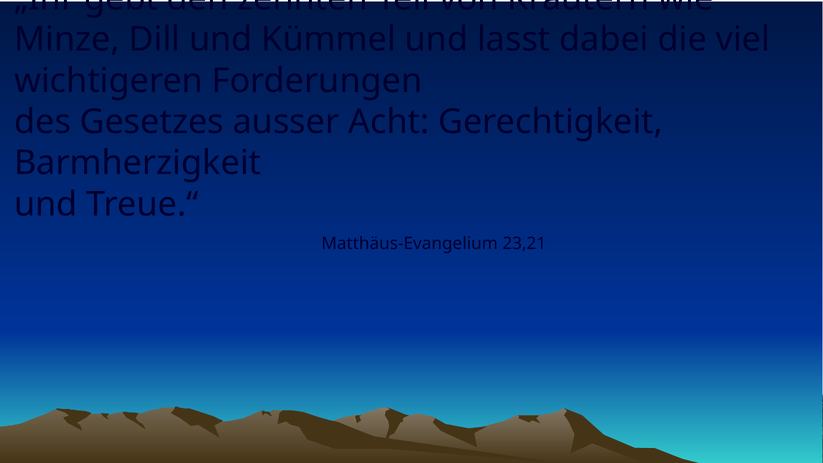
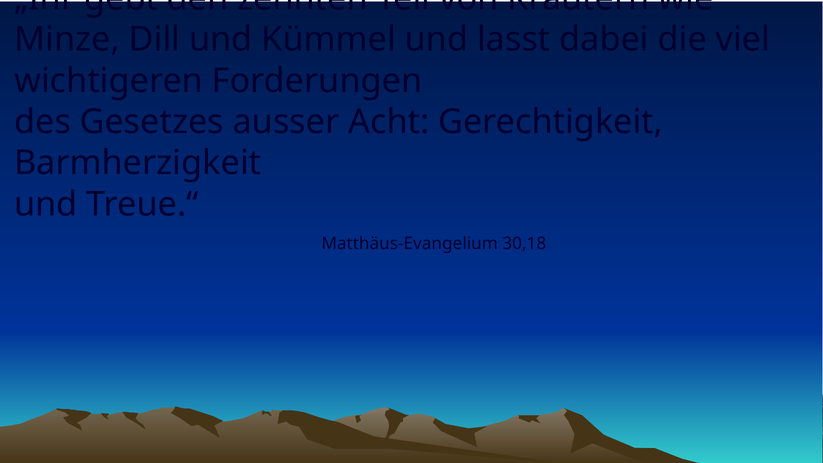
23,21: 23,21 -> 30,18
